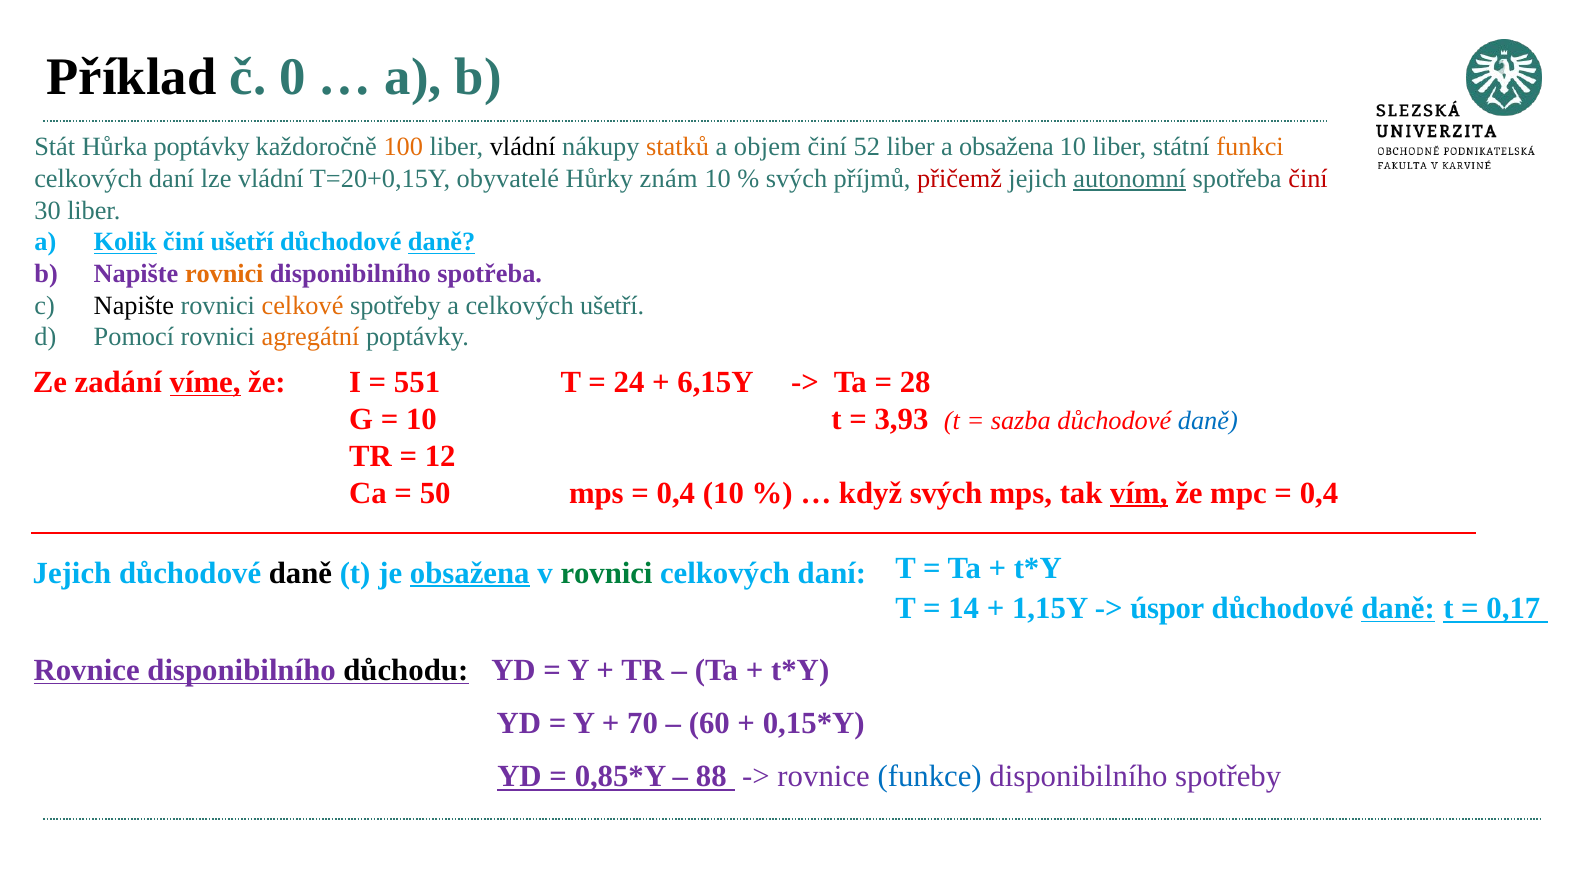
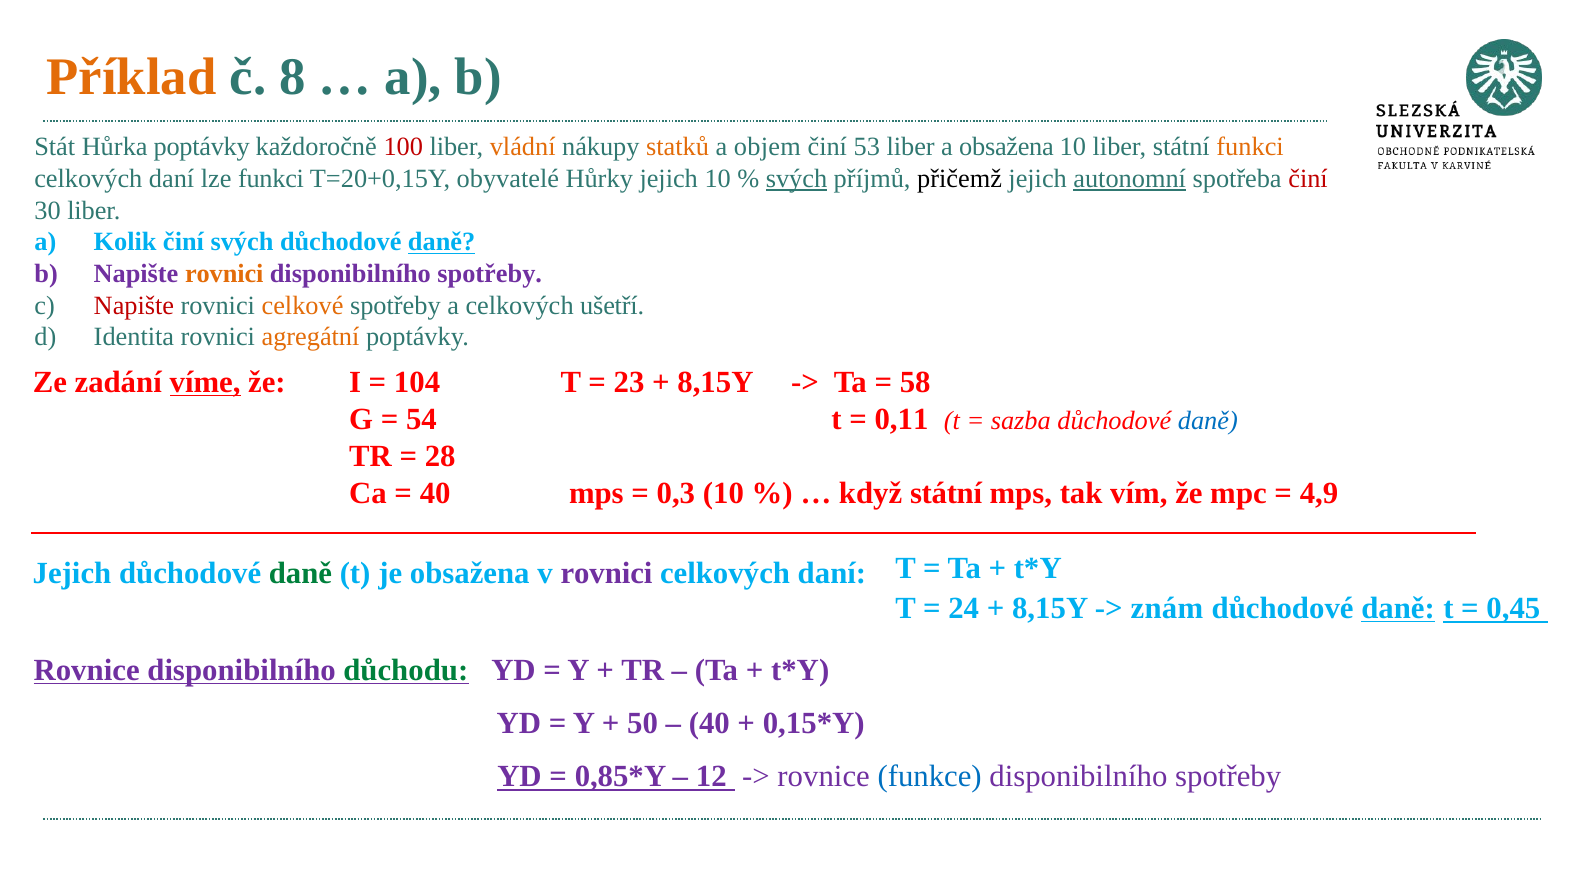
Příklad colour: black -> orange
0: 0 -> 8
100 colour: orange -> red
vládní at (523, 147) colour: black -> orange
52: 52 -> 53
lze vládní: vládní -> funkci
Hůrky znám: znám -> jejich
svých at (797, 179) underline: none -> present
přičemž colour: red -> black
Kolik underline: present -> none
činí ušetří: ušetří -> svých
spotřeba at (490, 274): spotřeba -> spotřeby
Napište at (134, 305) colour: black -> red
Pomocí: Pomocí -> Identita
551: 551 -> 104
24: 24 -> 23
6,15Y at (715, 382): 6,15Y -> 8,15Y
28: 28 -> 58
10 at (421, 419): 10 -> 54
3,93: 3,93 -> 0,11
12: 12 -> 28
50 at (435, 493): 50 -> 40
0,4 at (676, 493): 0,4 -> 0,3
když svých: svých -> státní
vím underline: present -> none
0,4 at (1319, 493): 0,4 -> 4,9
daně at (300, 573) colour: black -> green
obsažena at (470, 573) underline: present -> none
rovnici at (606, 573) colour: green -> purple
14: 14 -> 24
1,15Y at (1050, 608): 1,15Y -> 8,15Y
úspor: úspor -> znám
0,17: 0,17 -> 0,45
důchodu colour: black -> green
70: 70 -> 50
60 at (709, 723): 60 -> 40
88: 88 -> 12
